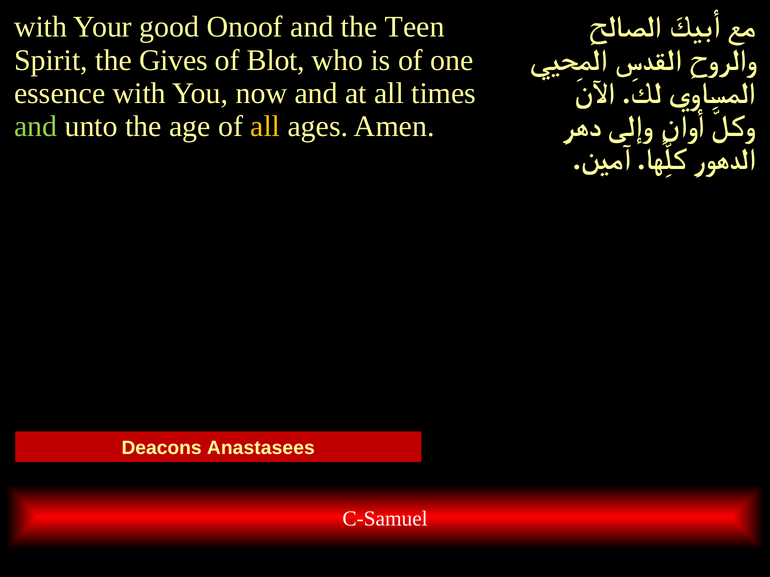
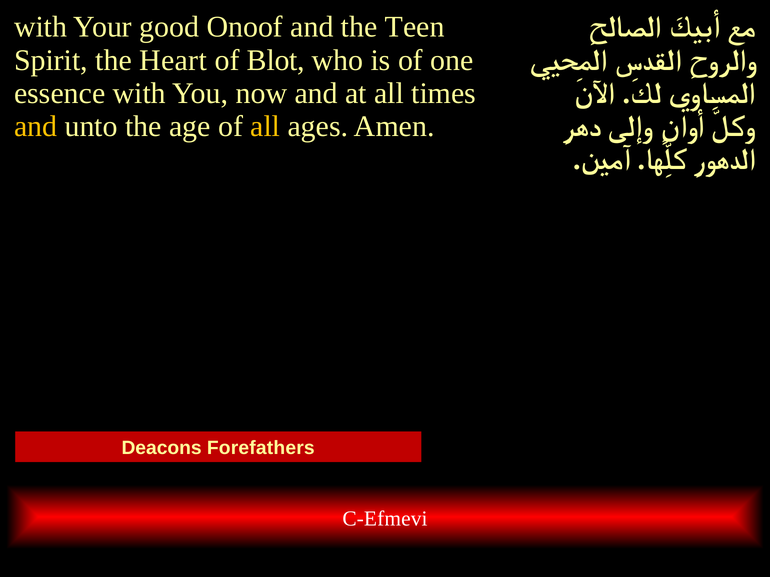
Gives: Gives -> Heart
and at (36, 126) colour: light green -> yellow
Anastasees: Anastasees -> Forefathers
C-Samuel: C-Samuel -> C-Efmevi
